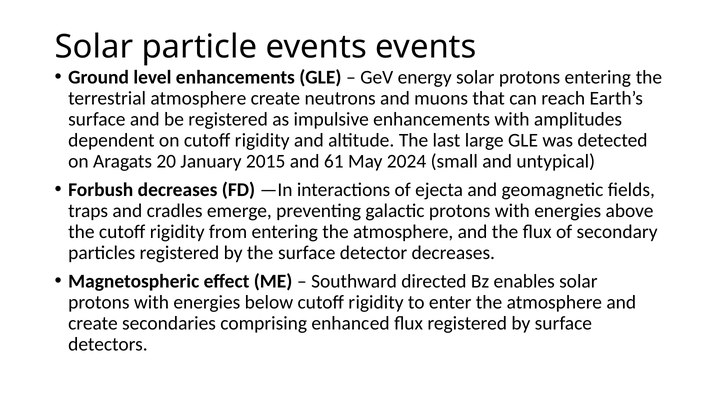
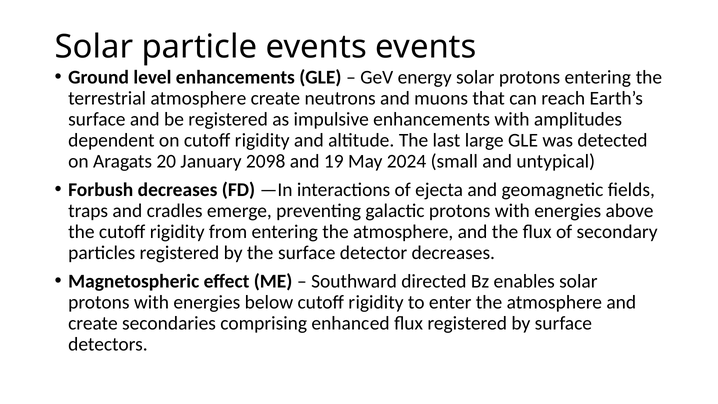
2015: 2015 -> 2098
61: 61 -> 19
